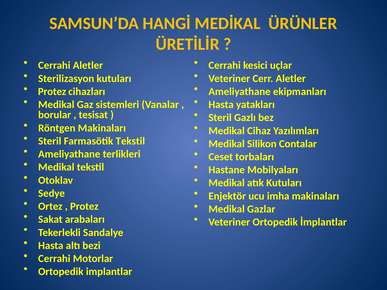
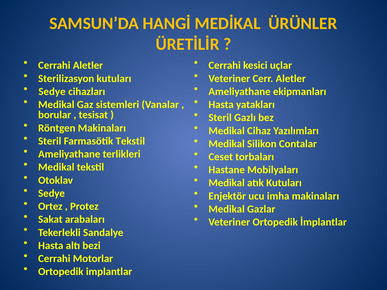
Protez at (52, 92): Protez -> Sedye
